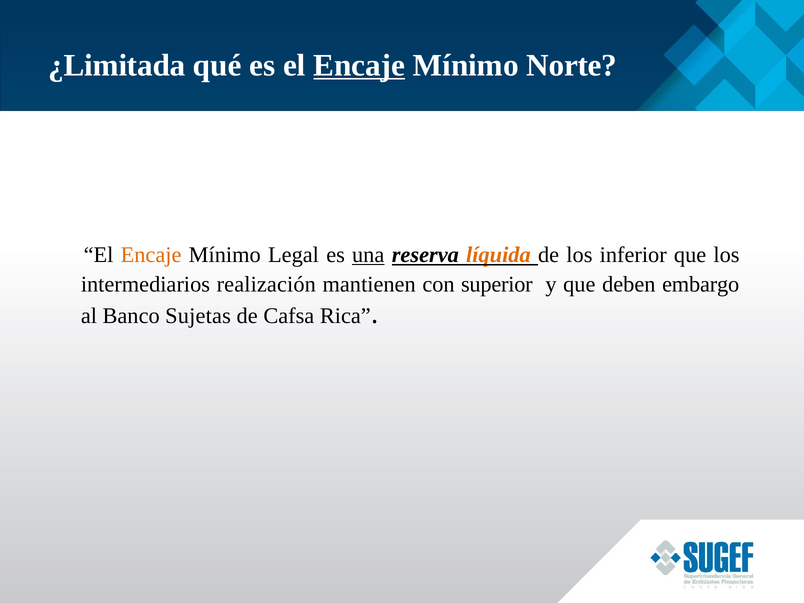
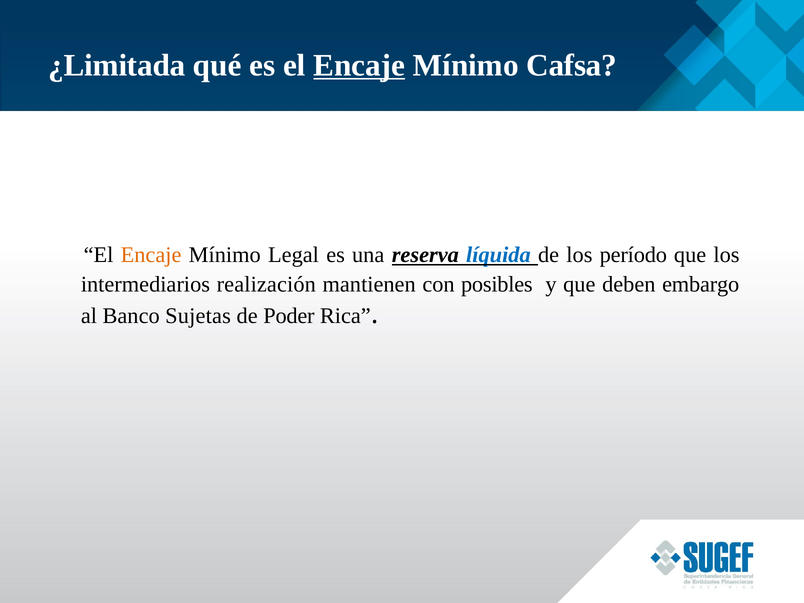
Norte: Norte -> Cafsa
una underline: present -> none
líquida colour: orange -> blue
inferior: inferior -> período
superior: superior -> posibles
Cafsa: Cafsa -> Poder
